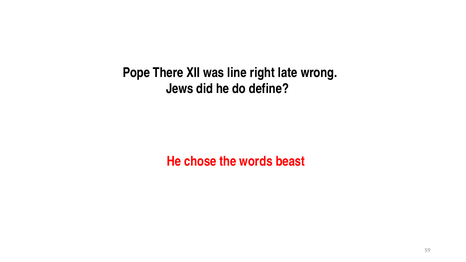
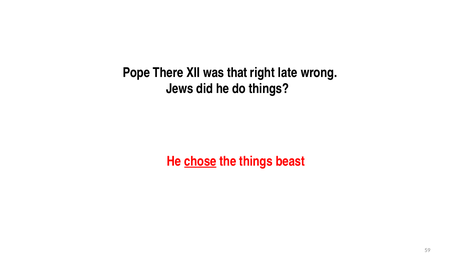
line: line -> that
do define: define -> things
chose underline: none -> present
the words: words -> things
